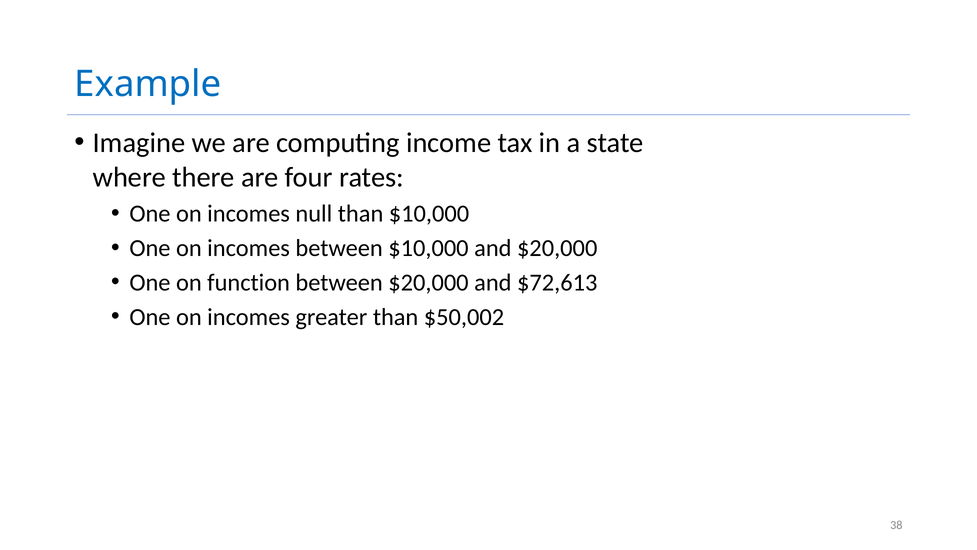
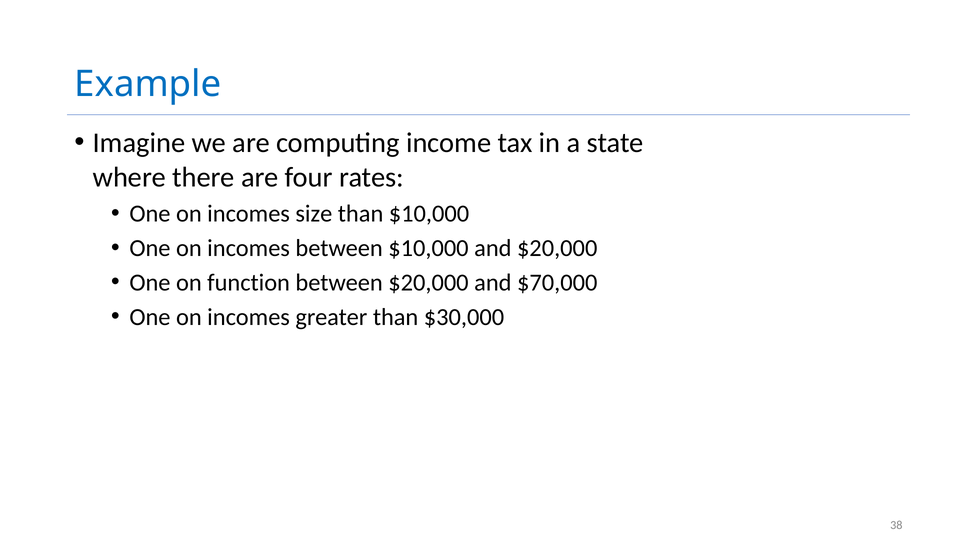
null: null -> size
$72,613: $72,613 -> $70,000
$50,002: $50,002 -> $30,000
